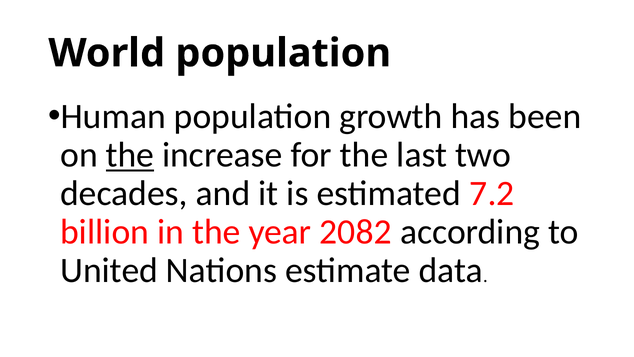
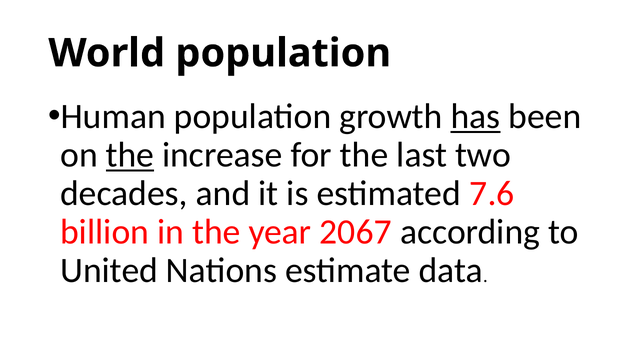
has underline: none -> present
7.2: 7.2 -> 7.6
2082: 2082 -> 2067
